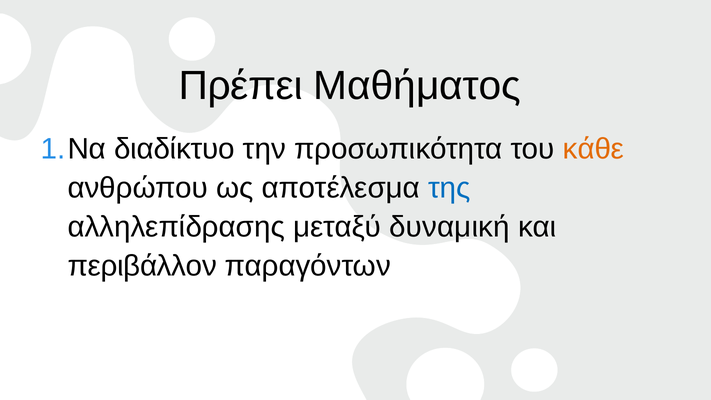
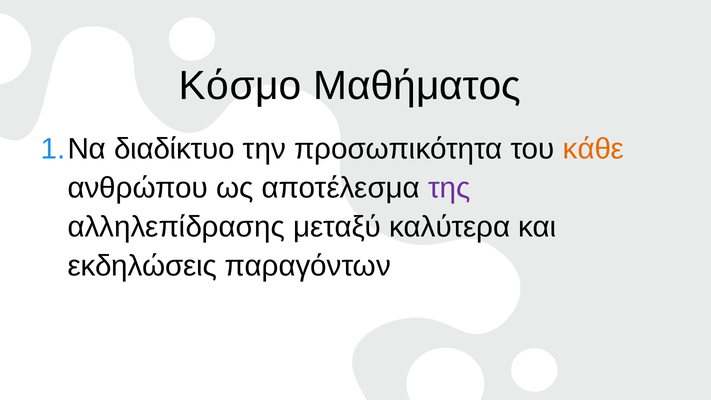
Πρέπει: Πρέπει -> Κόσμο
της colour: blue -> purple
δυναμική: δυναμική -> καλύτερα
περιβάλλον: περιβάλλον -> εκδηλώσεις
